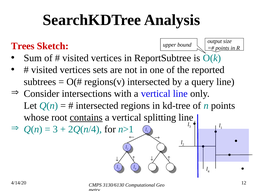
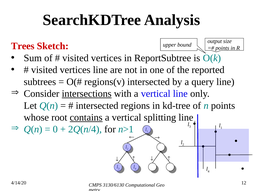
vertices sets: sets -> line
intersections underline: none -> present
3 at (55, 129): 3 -> 0
